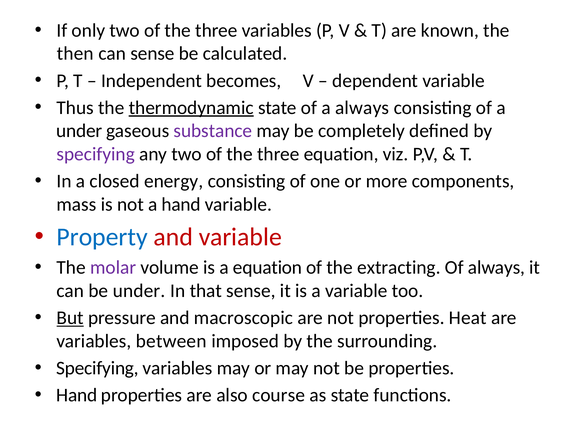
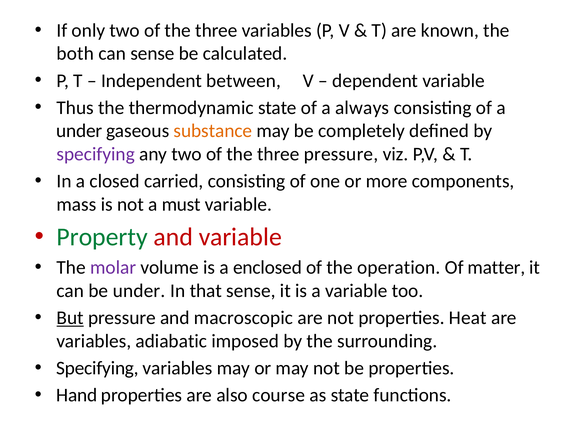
then: then -> both
becomes: becomes -> between
thermodynamic underline: present -> none
substance colour: purple -> orange
three equation: equation -> pressure
energy: energy -> carried
a hand: hand -> must
Property colour: blue -> green
a equation: equation -> enclosed
extracting: extracting -> operation
Of always: always -> matter
between: between -> adiabatic
